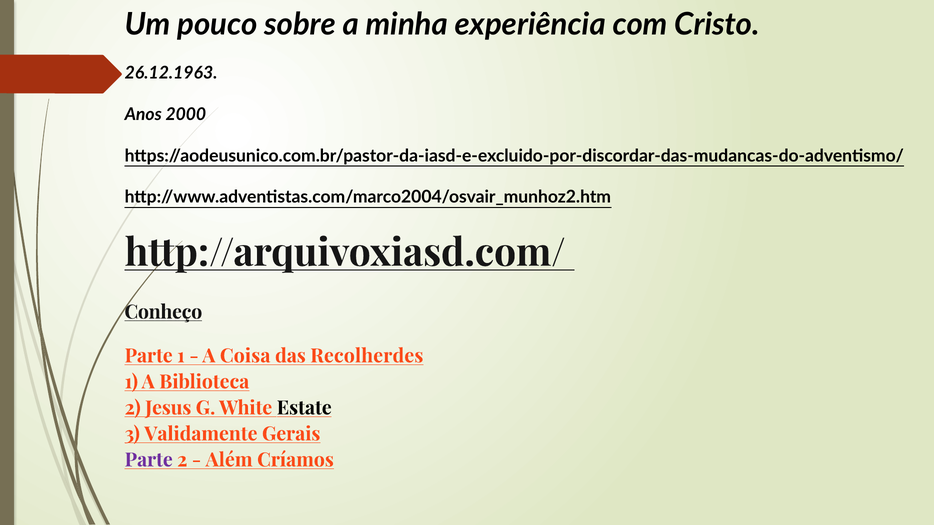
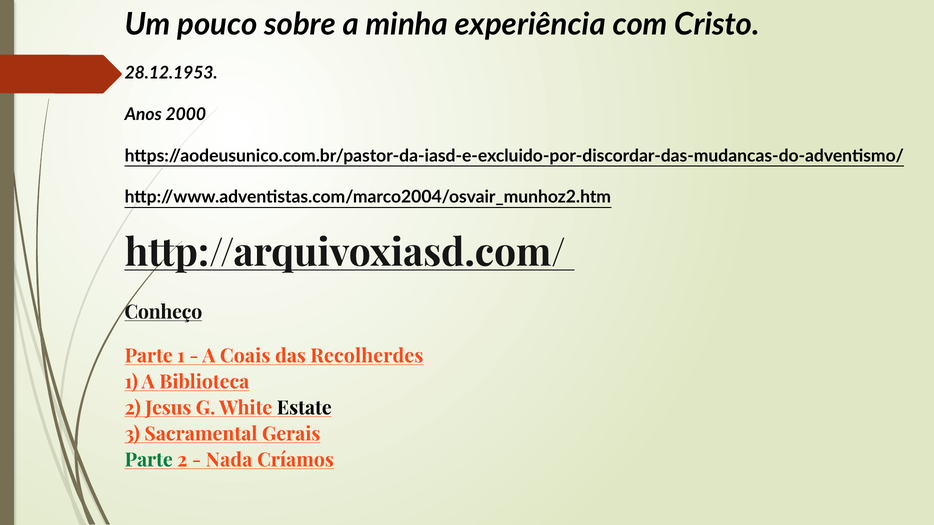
26.12.1963: 26.12.1963 -> 28.12.1953
Coisa: Coisa -> Coais
Validamente: Validamente -> Sacramental
Parte at (149, 460) colour: purple -> green
Além: Além -> Nada
